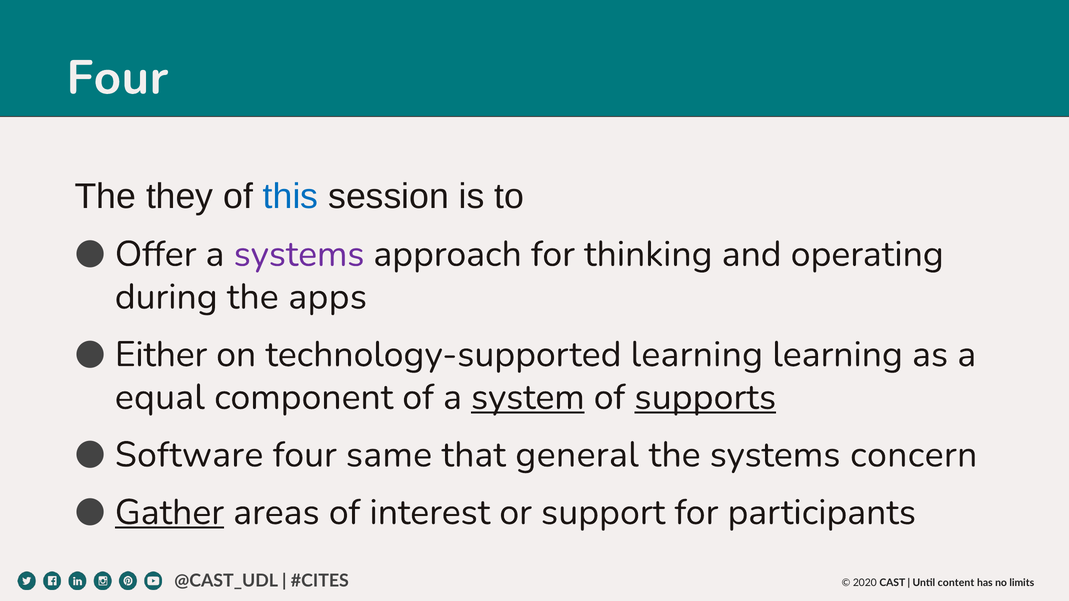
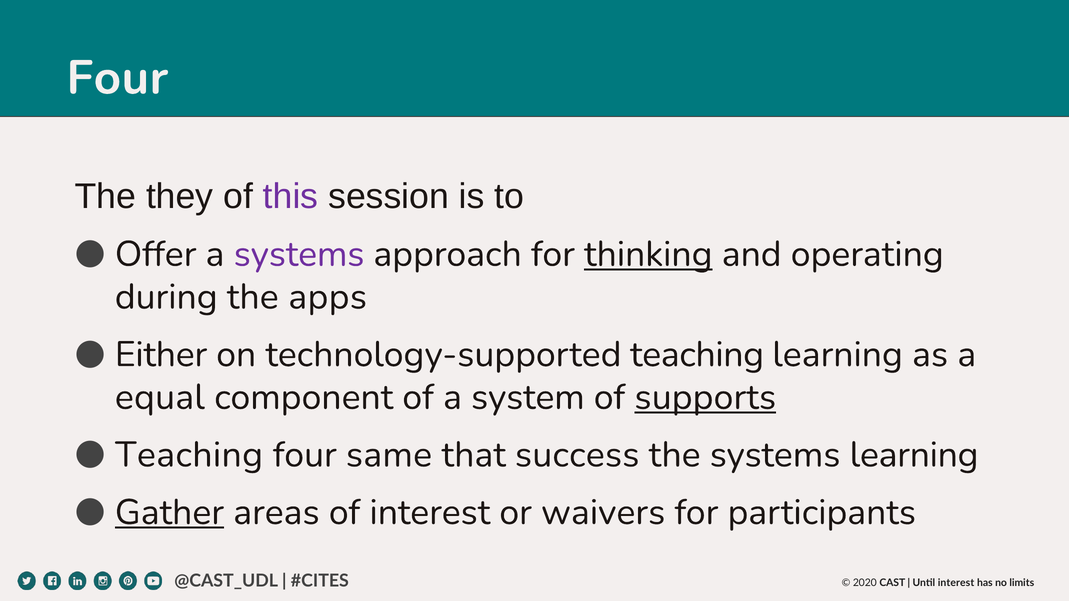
this colour: blue -> purple
thinking underline: none -> present
technology-supported learning: learning -> teaching
system underline: present -> none
Software at (189, 455): Software -> Teaching
general: general -> success
systems concern: concern -> learning
support: support -> waivers
content at (956, 583): content -> interest
